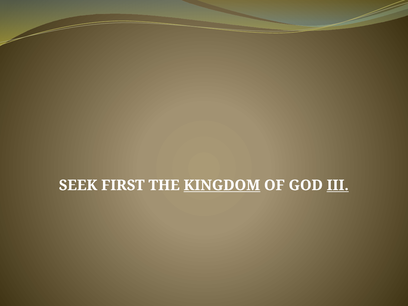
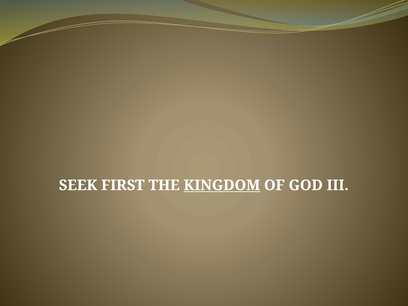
III underline: present -> none
